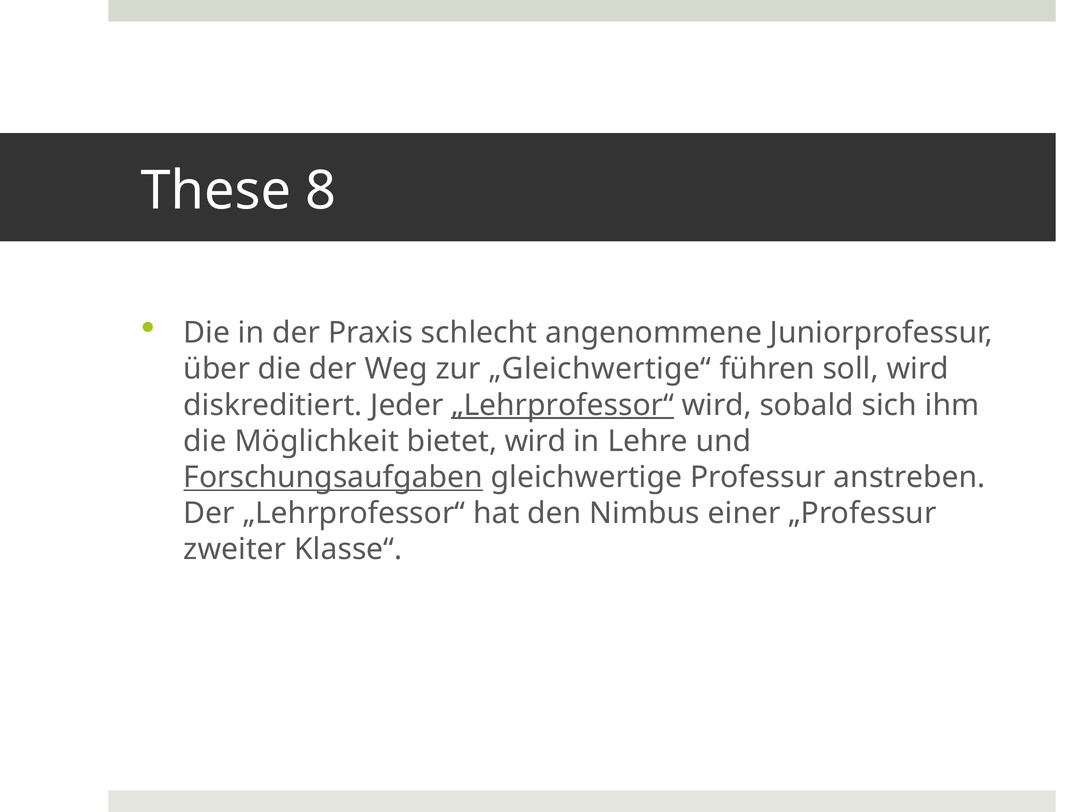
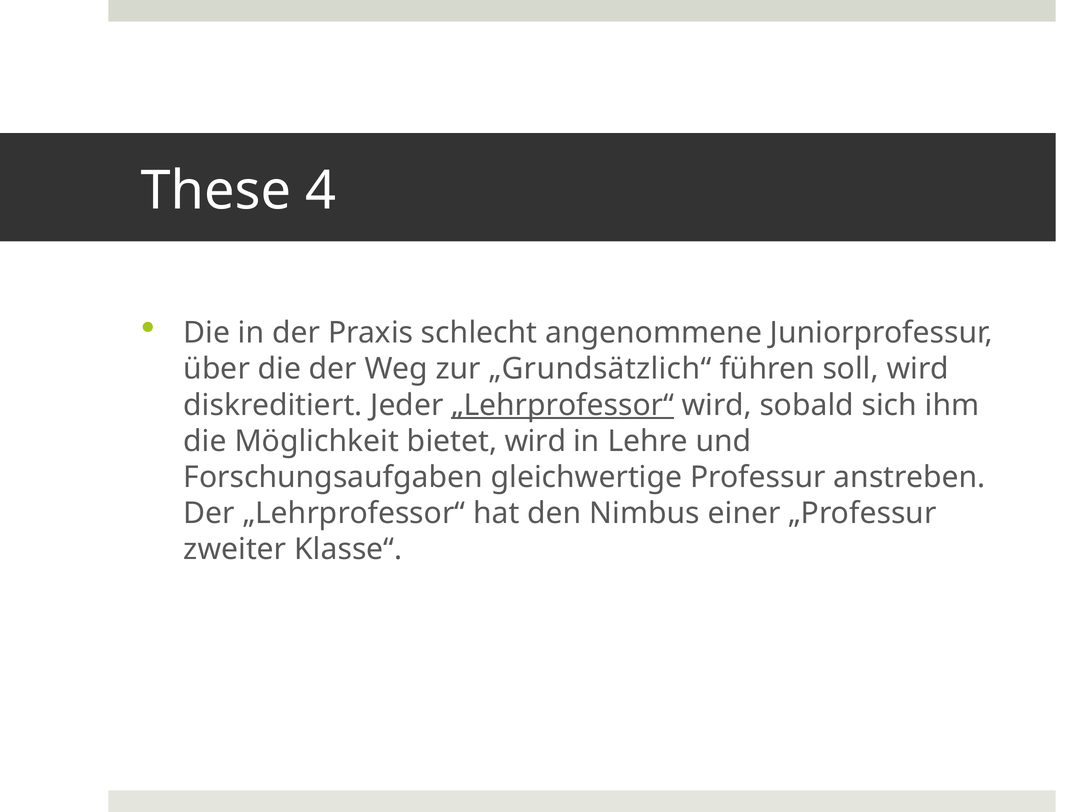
8: 8 -> 4
„Gleichwertige“: „Gleichwertige“ -> „Grundsätzlich“
Forschungsaufgaben underline: present -> none
